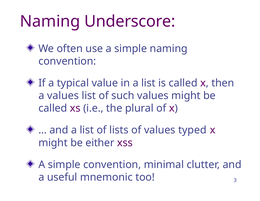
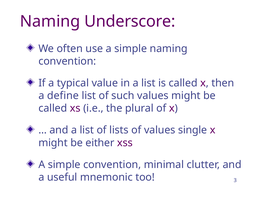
a values: values -> define
typed: typed -> single
